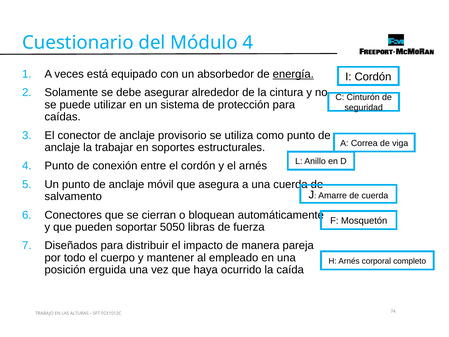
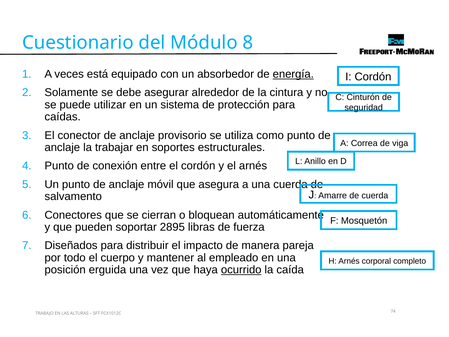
Módulo 4: 4 -> 8
5050: 5050 -> 2895
ocurrido underline: none -> present
